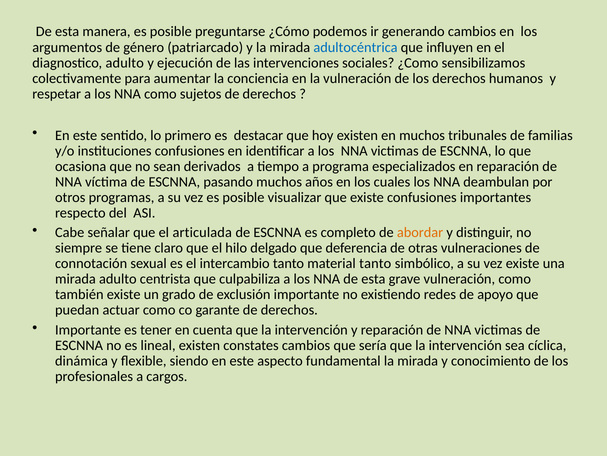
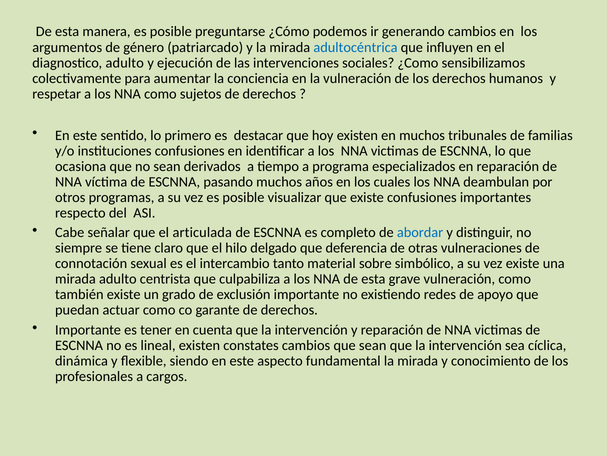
abordar colour: orange -> blue
material tanto: tanto -> sobre
que sería: sería -> sean
